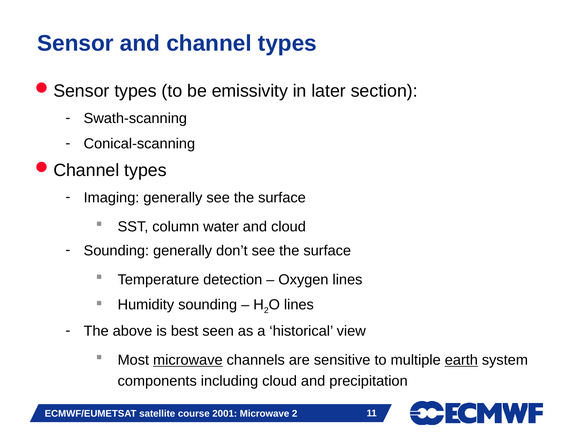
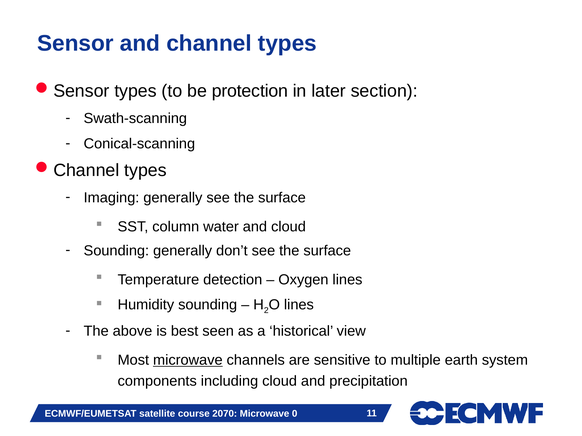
emissivity: emissivity -> protection
earth underline: present -> none
2001: 2001 -> 2070
Microwave 2: 2 -> 0
